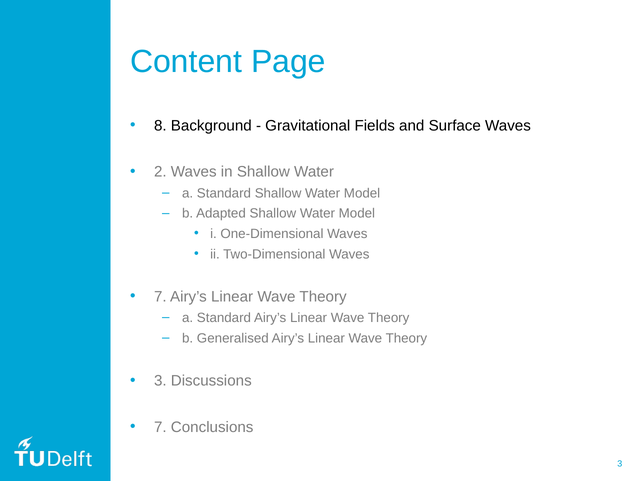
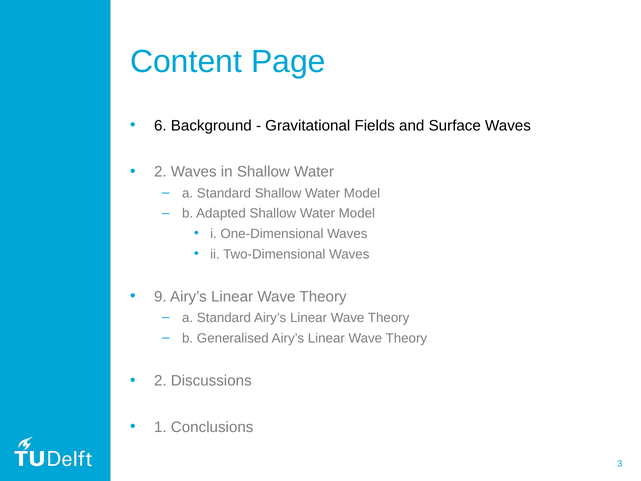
8: 8 -> 6
7 at (160, 296): 7 -> 9
3 at (160, 381): 3 -> 2
7 at (160, 427): 7 -> 1
